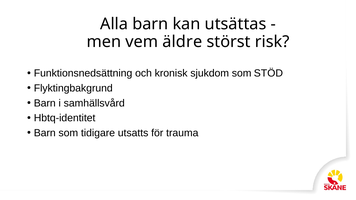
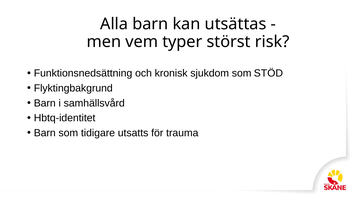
äldre: äldre -> typer
